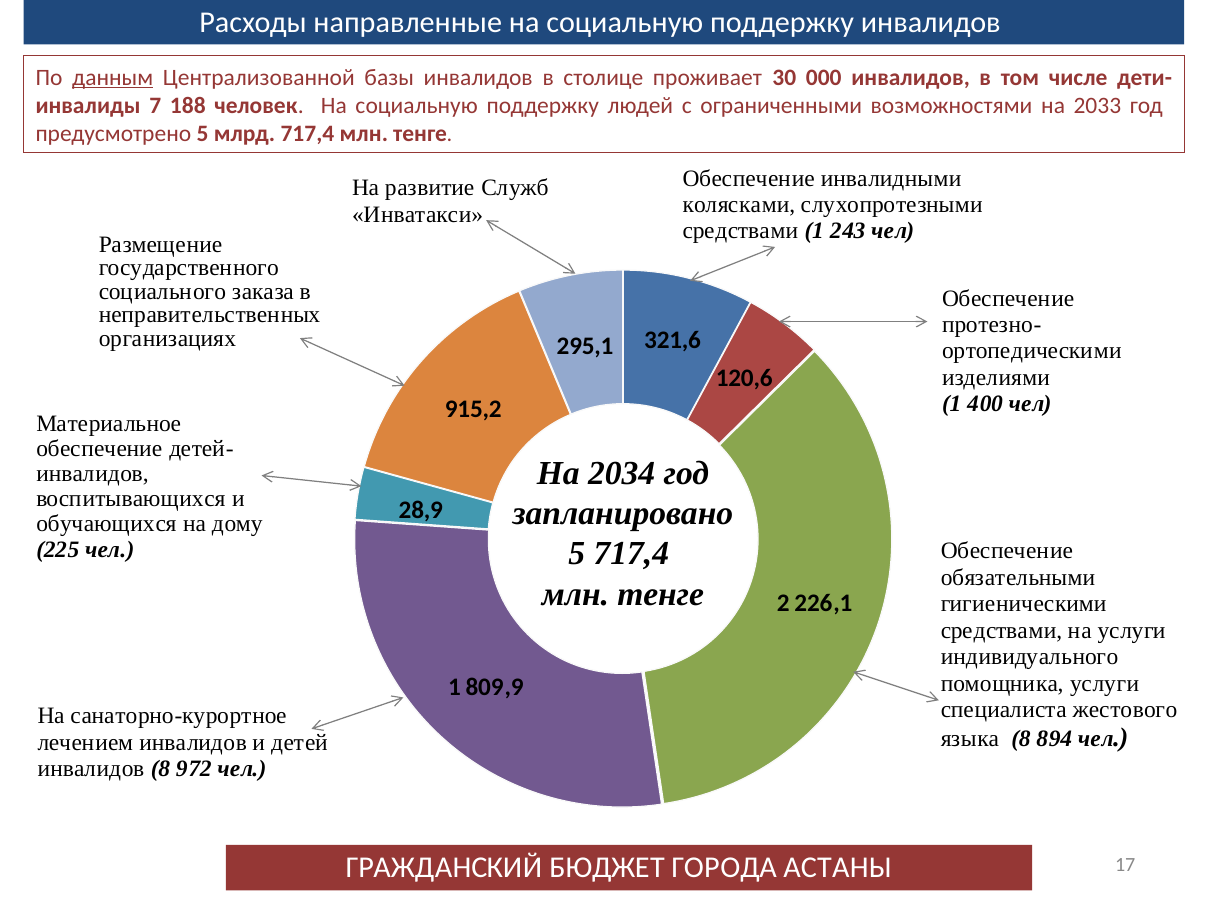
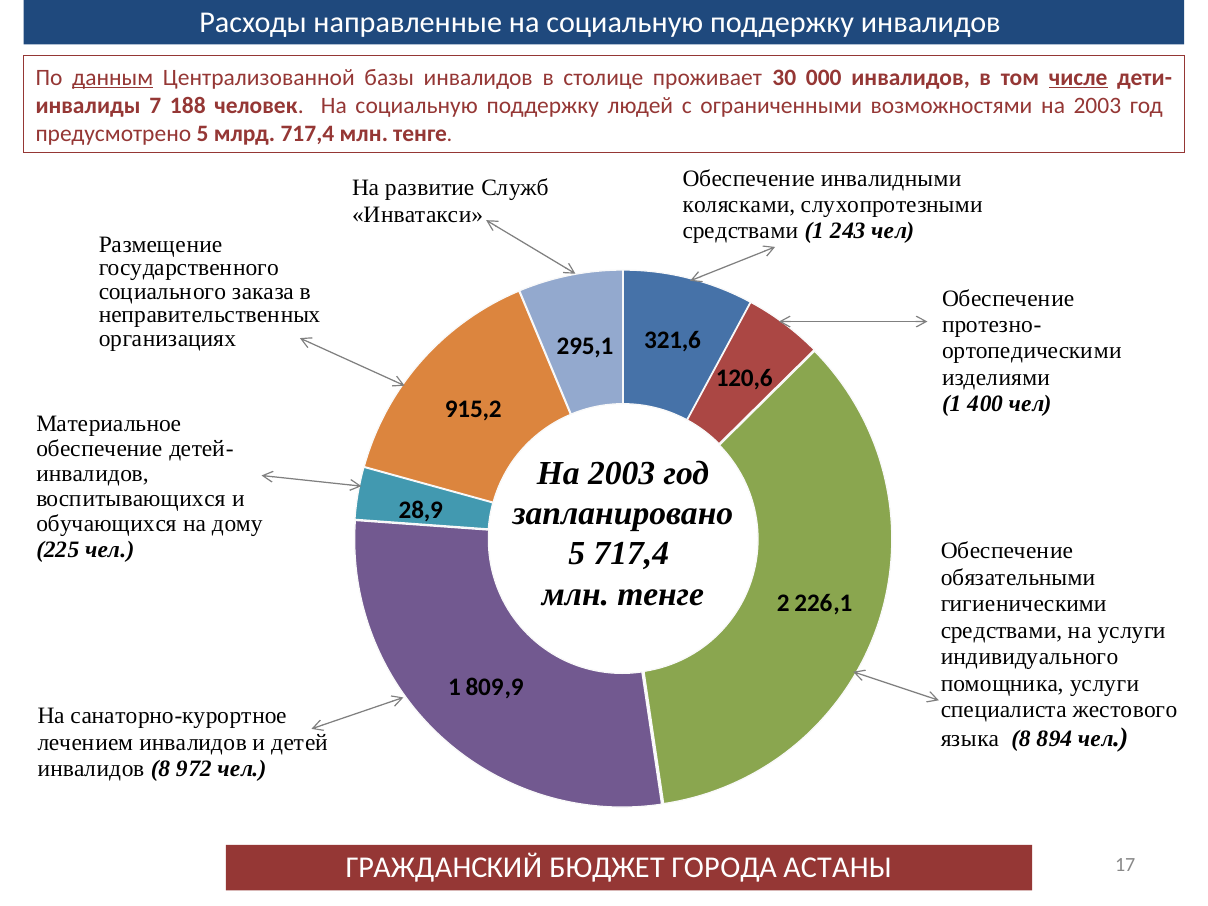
числе underline: none -> present
возможностями на 2033: 2033 -> 2003
2034 at (622, 473): 2034 -> 2003
